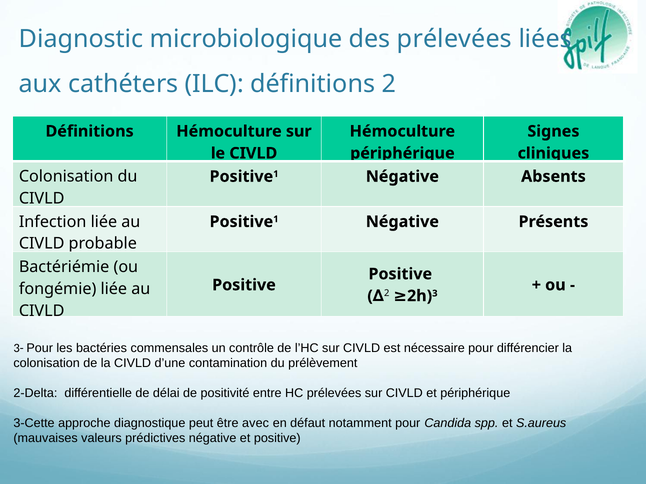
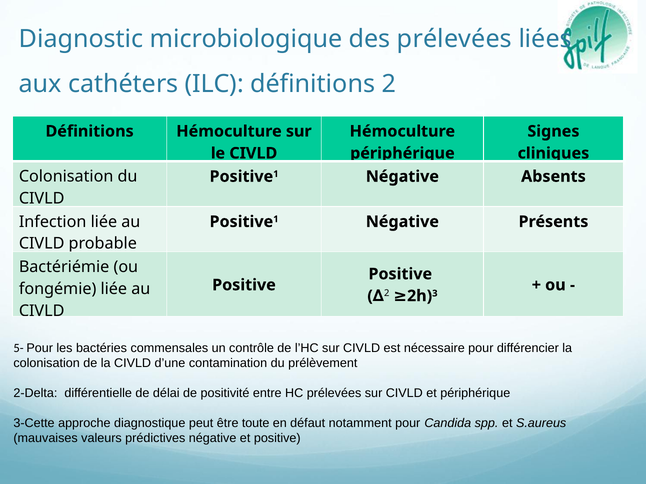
3-: 3- -> 5-
avec: avec -> toute
